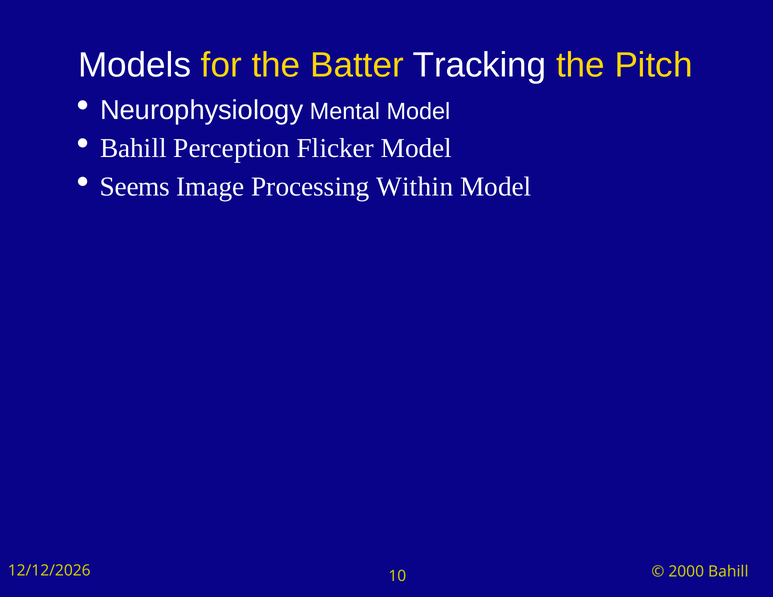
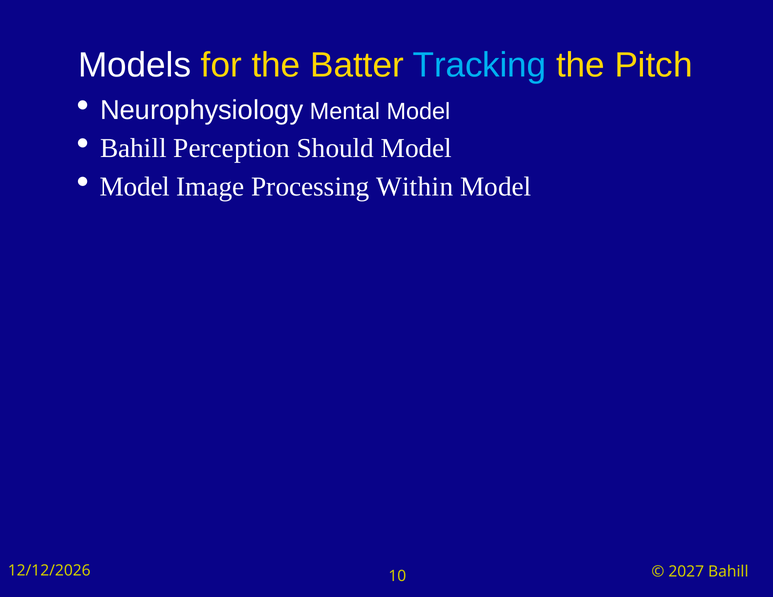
Tracking colour: white -> light blue
Flicker: Flicker -> Should
Seems at (135, 187): Seems -> Model
2000: 2000 -> 2027
